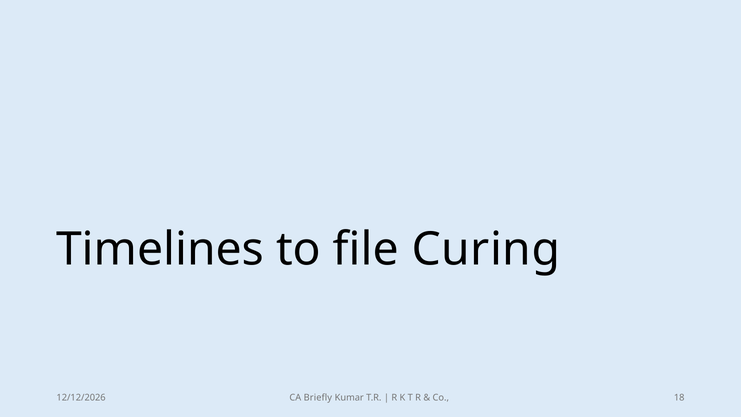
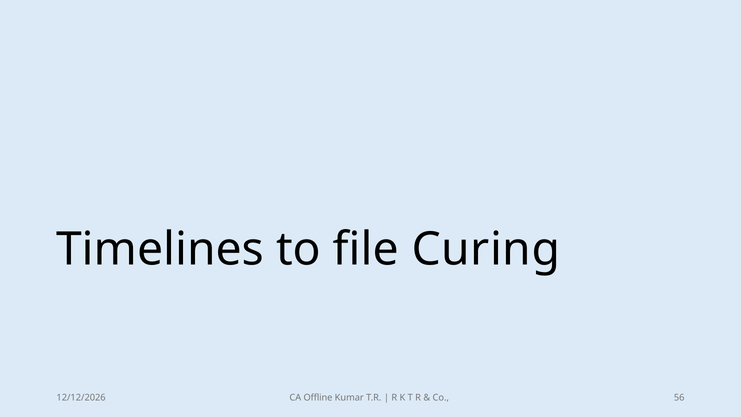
Briefly: Briefly -> Offline
18: 18 -> 56
